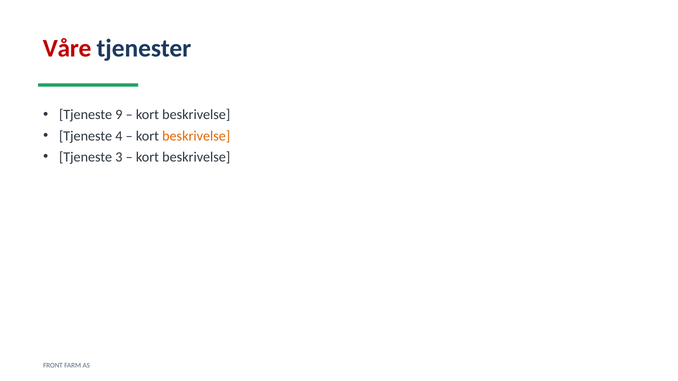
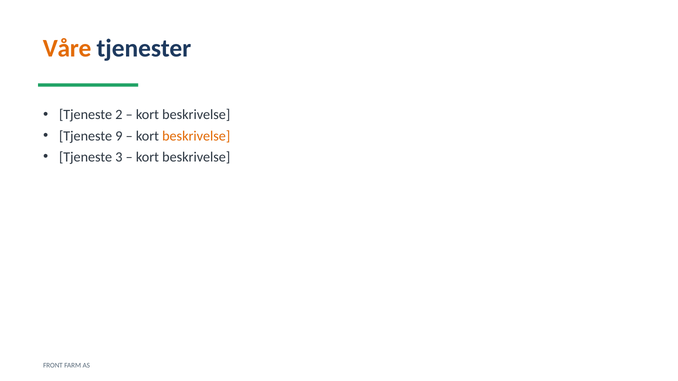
Våre colour: red -> orange
9: 9 -> 2
4: 4 -> 9
